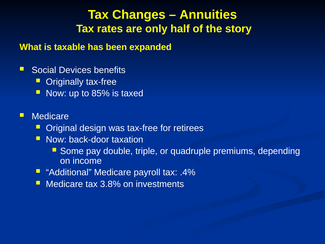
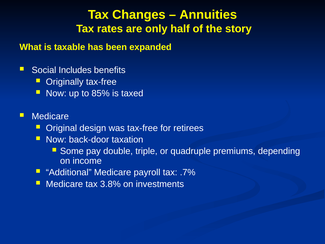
Devices: Devices -> Includes
.4%: .4% -> .7%
